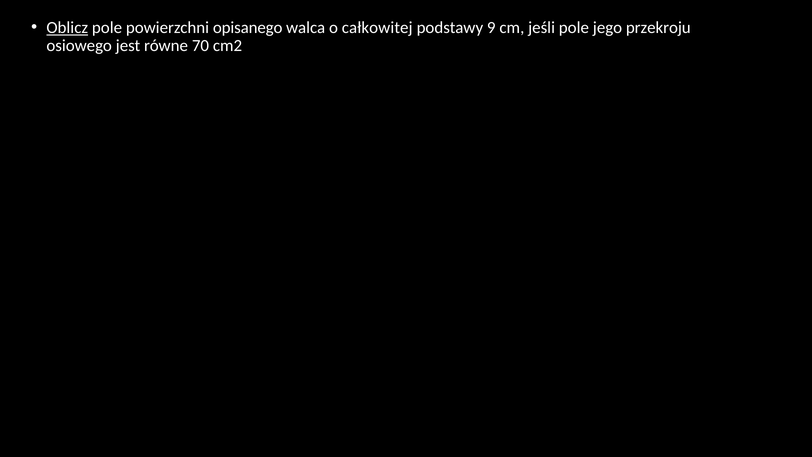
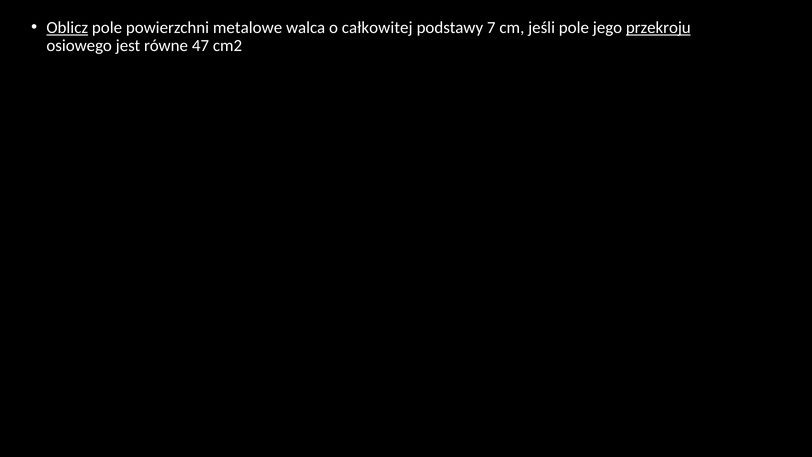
opisanego: opisanego -> metalowe
9: 9 -> 7
przekroju underline: none -> present
70: 70 -> 47
